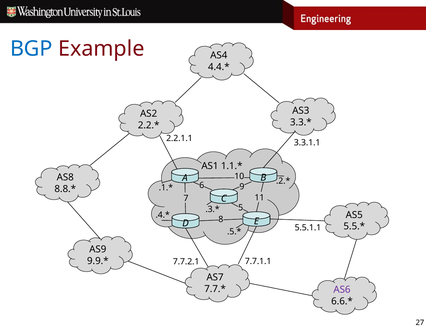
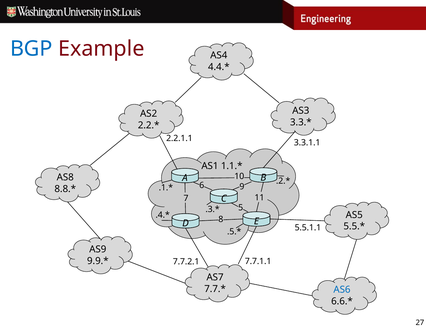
AS6 colour: purple -> blue
